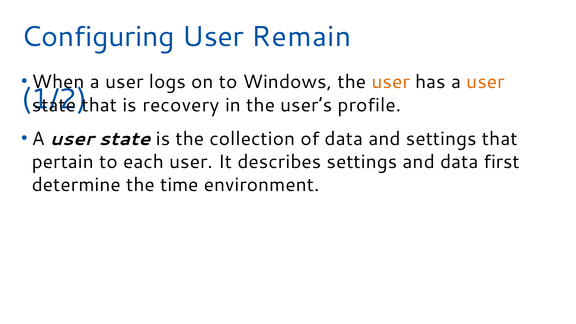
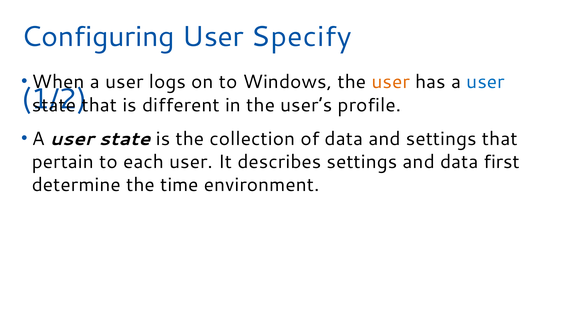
Remain: Remain -> Specify
user at (486, 82) colour: orange -> blue
recovery: recovery -> different
